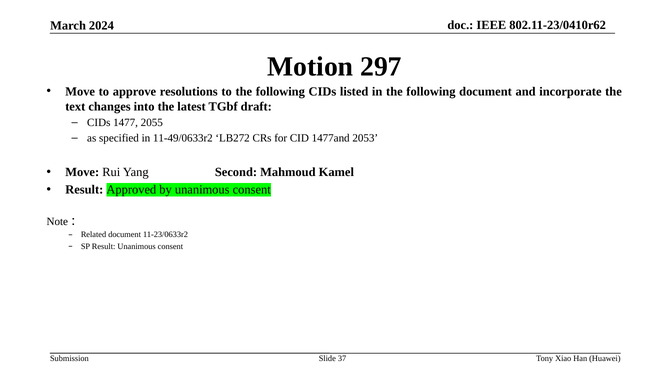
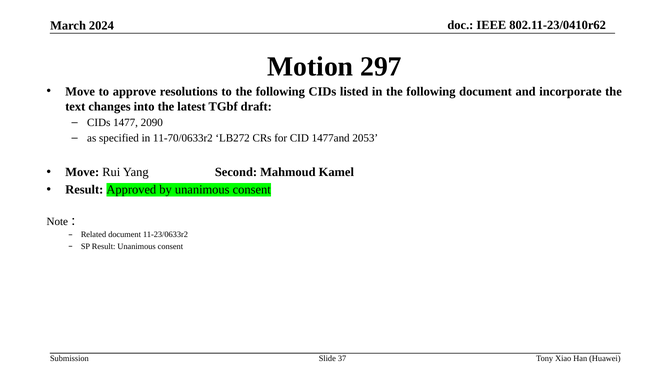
2055: 2055 -> 2090
11-49/0633r2: 11-49/0633r2 -> 11-70/0633r2
